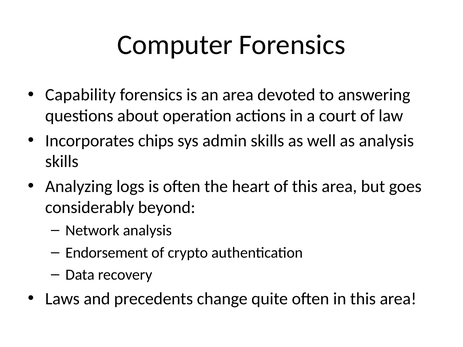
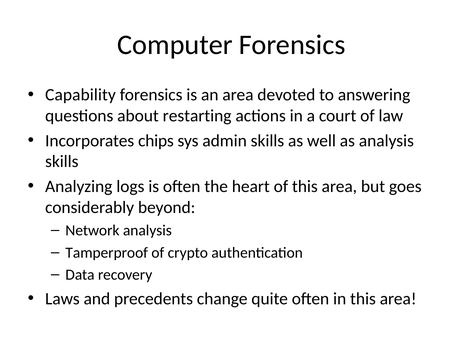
operation: operation -> restarting
Endorsement: Endorsement -> Tamperproof
